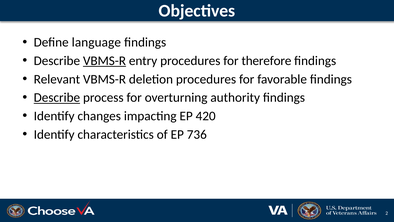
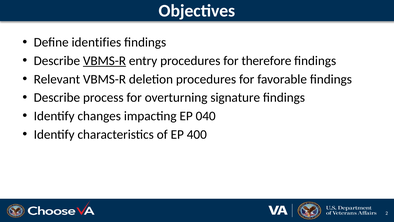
language: language -> identifies
Describe at (57, 97) underline: present -> none
authority: authority -> signature
420: 420 -> 040
736: 736 -> 400
